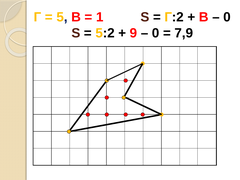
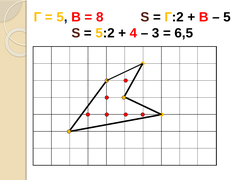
1: 1 -> 8
0 at (227, 17): 0 -> 5
9: 9 -> 4
0 at (156, 33): 0 -> 3
7,9: 7,9 -> 6,5
